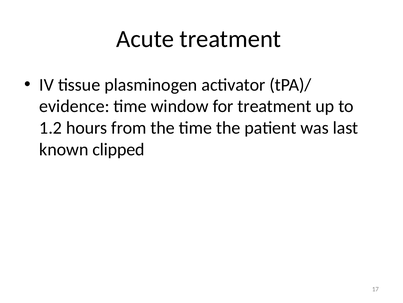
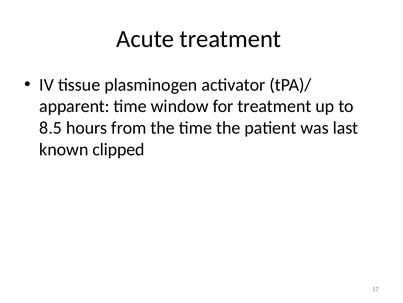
evidence: evidence -> apparent
1.2: 1.2 -> 8.5
